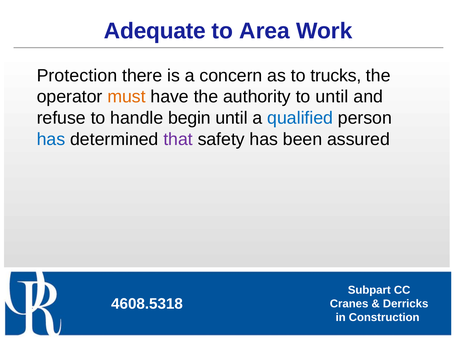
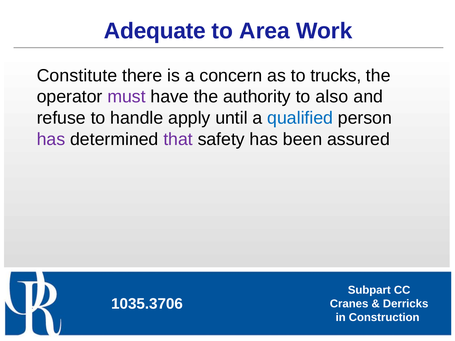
Protection: Protection -> Constitute
must colour: orange -> purple
to until: until -> also
begin: begin -> apply
has at (51, 139) colour: blue -> purple
4608.5318: 4608.5318 -> 1035.3706
